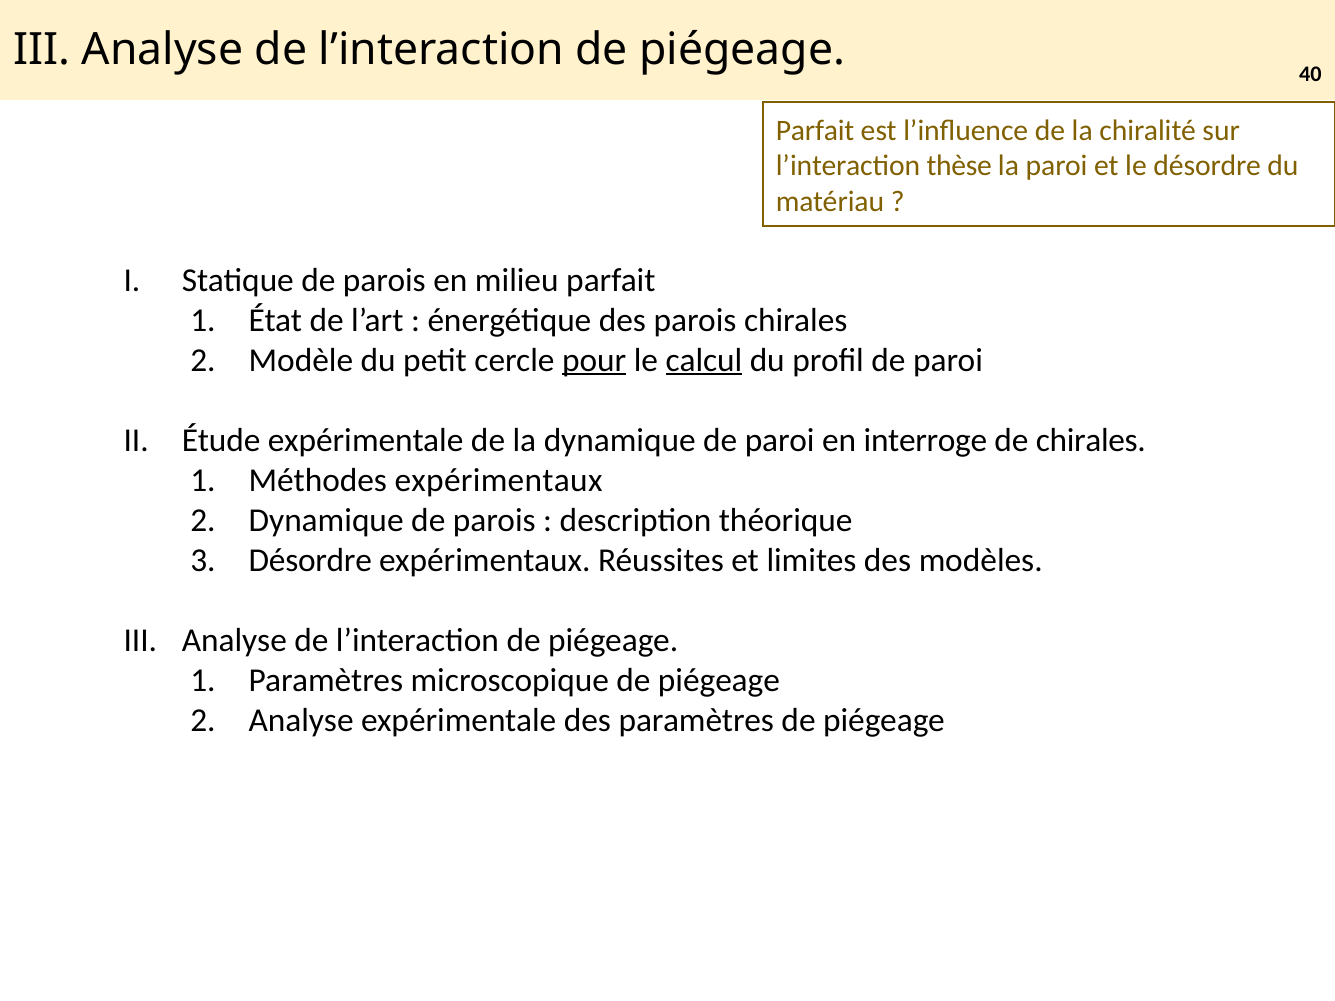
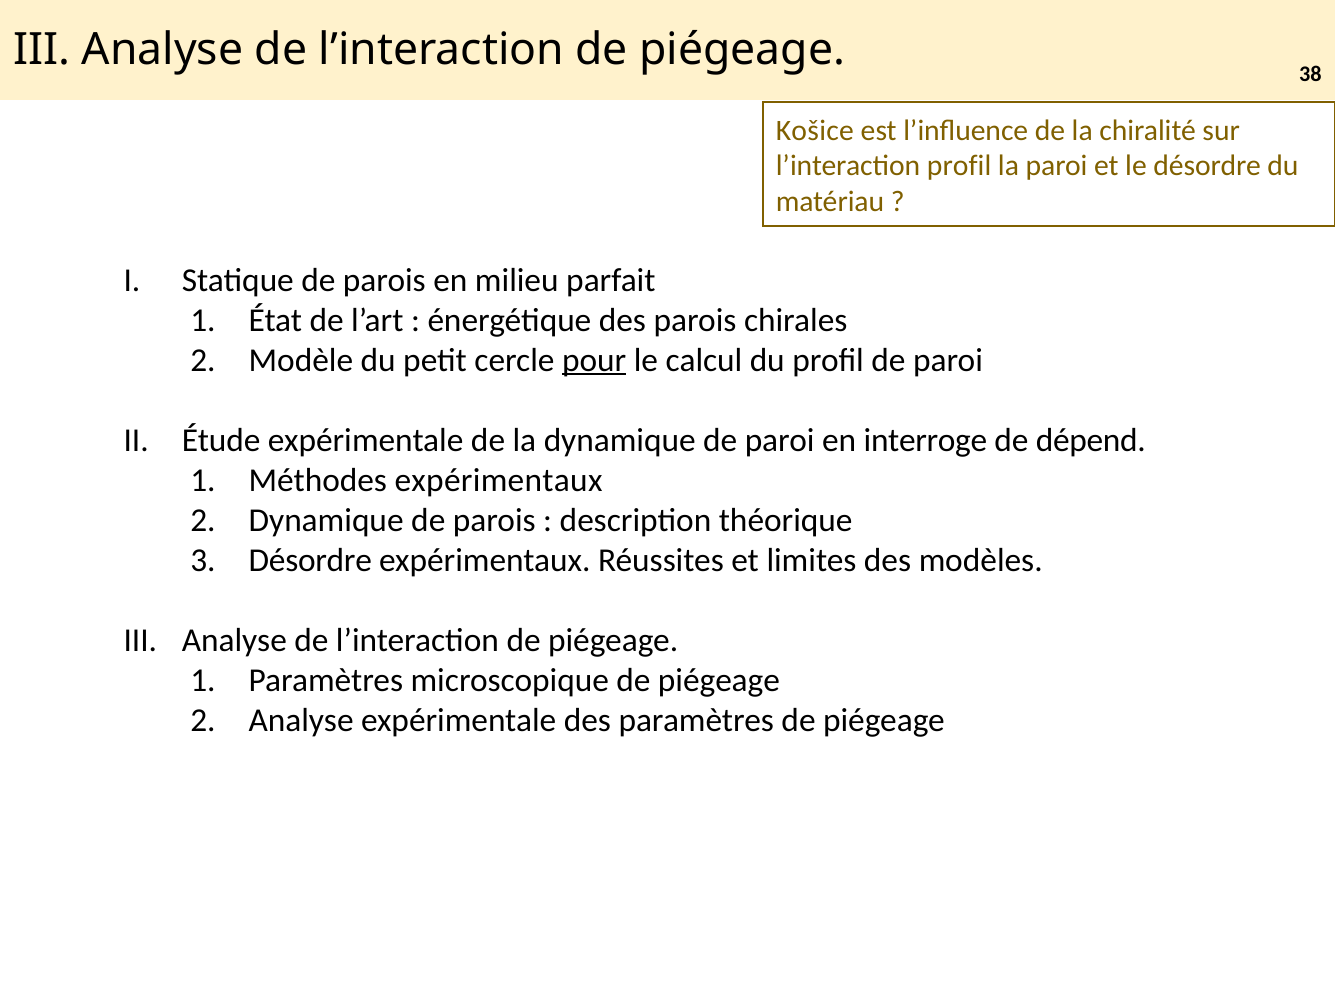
40: 40 -> 38
Parfait at (815, 131): Parfait -> Košice
l’interaction thèse: thèse -> profil
calcul underline: present -> none
de chirales: chirales -> dépend
